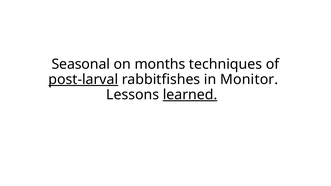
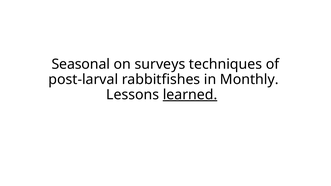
months: months -> surveys
post-larval underline: present -> none
Monitor: Monitor -> Monthly
